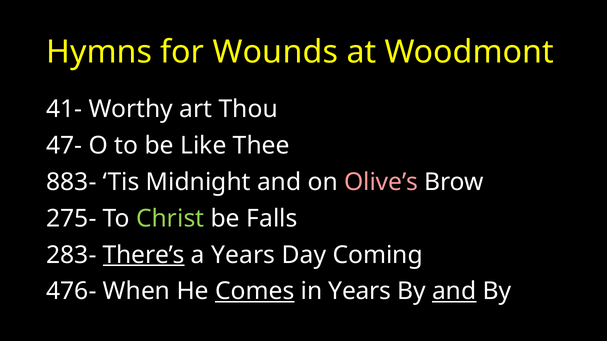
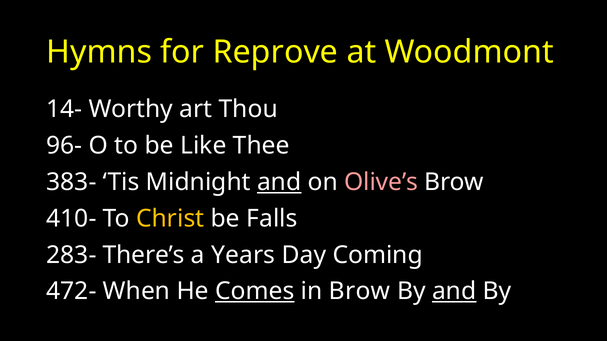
Wounds: Wounds -> Reprove
41-: 41- -> 14-
47-: 47- -> 96-
883-: 883- -> 383-
and at (279, 182) underline: none -> present
275-: 275- -> 410-
Christ colour: light green -> yellow
There’s underline: present -> none
476-: 476- -> 472-
in Years: Years -> Brow
